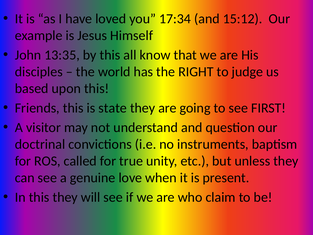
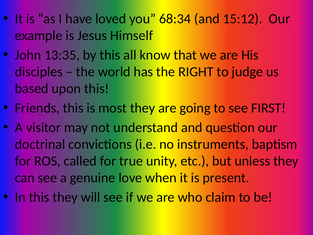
17:34: 17:34 -> 68:34
state: state -> most
